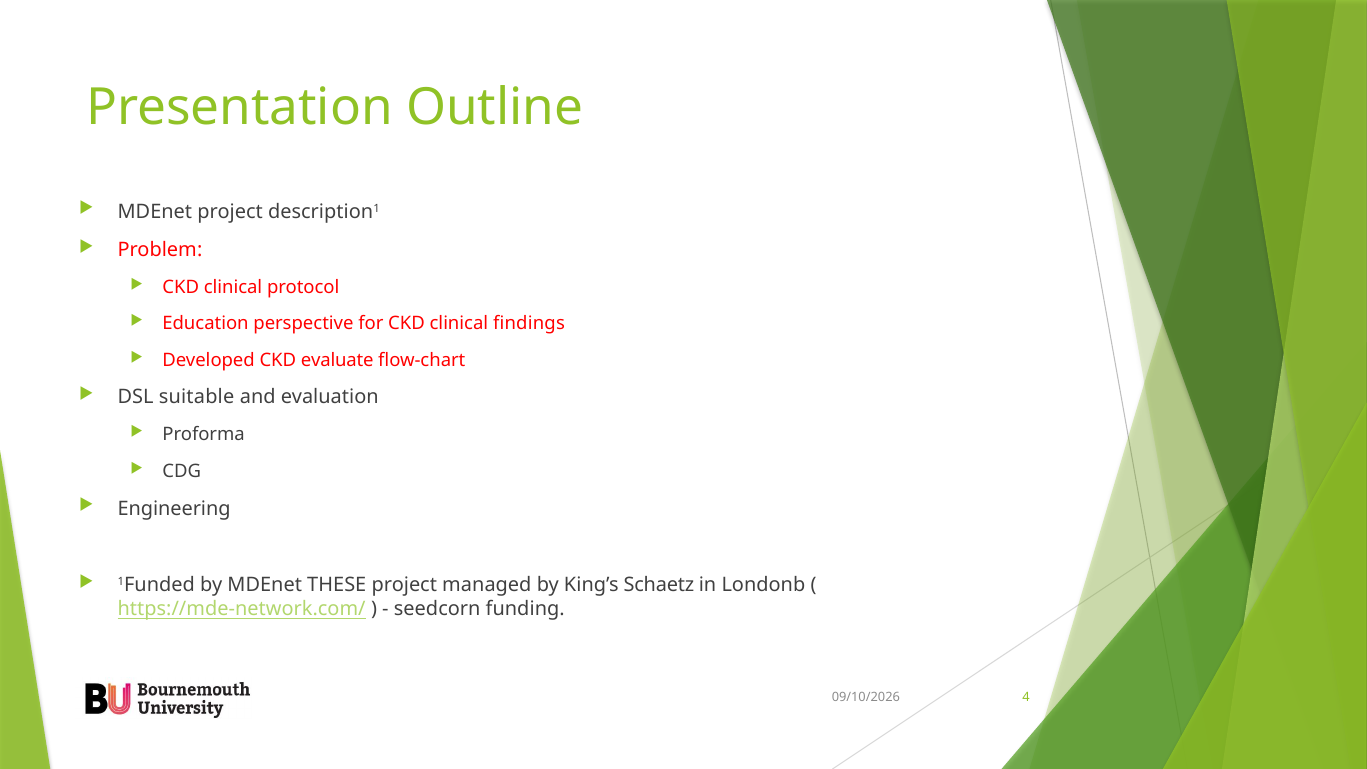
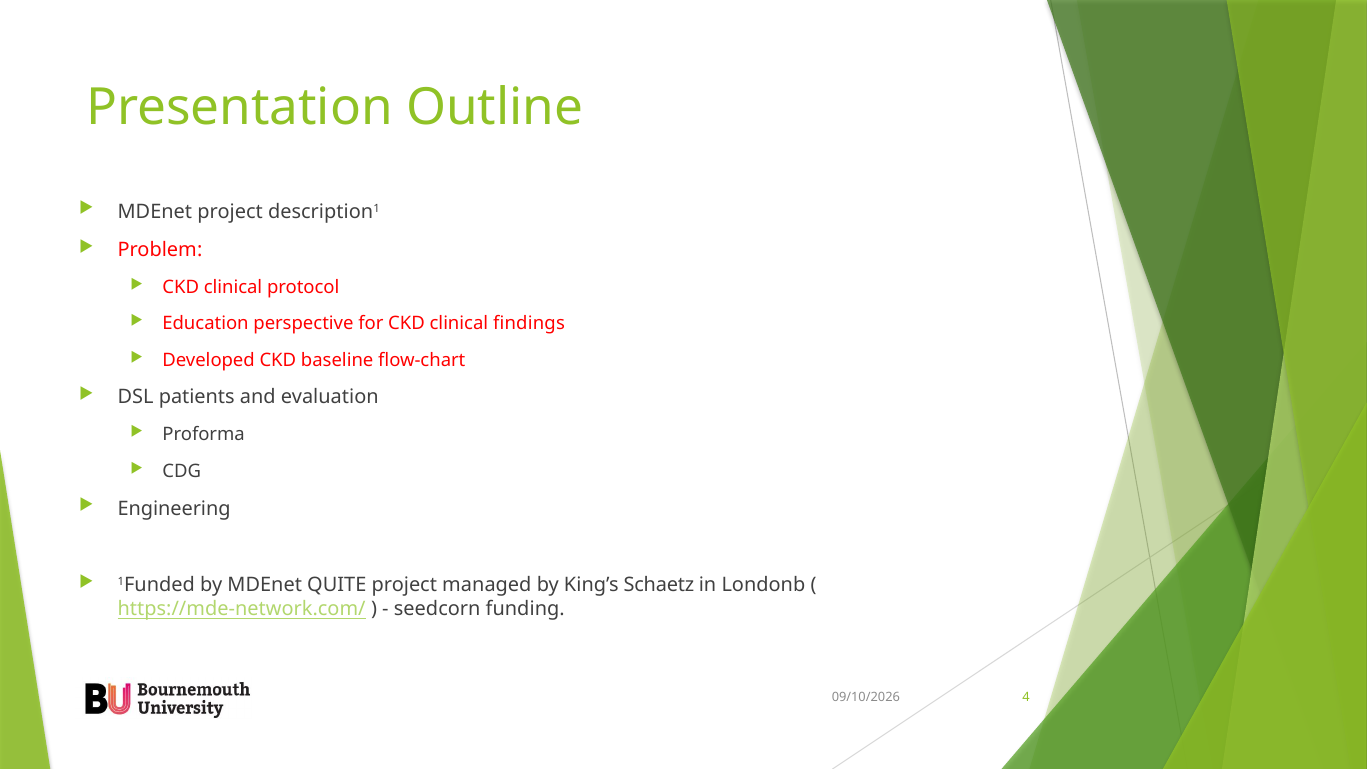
evaluate: evaluate -> baseline
suitable: suitable -> patients
THESE: THESE -> QUITE
